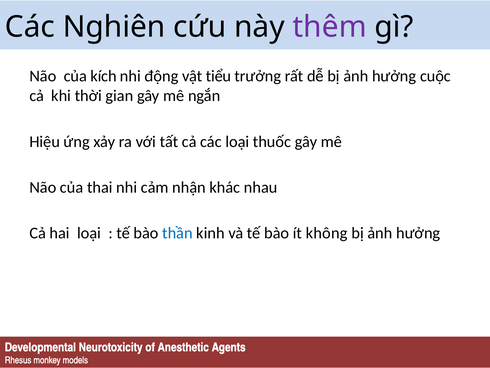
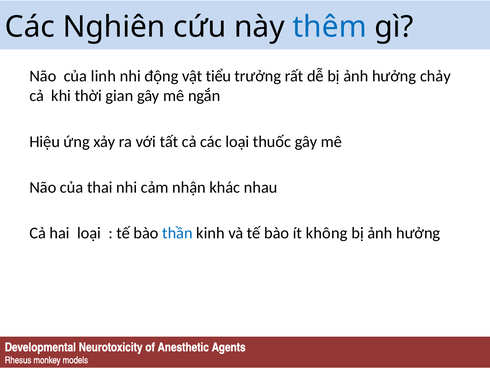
thêm colour: purple -> blue
kích: kích -> linh
cuộc: cuộc -> chảy
